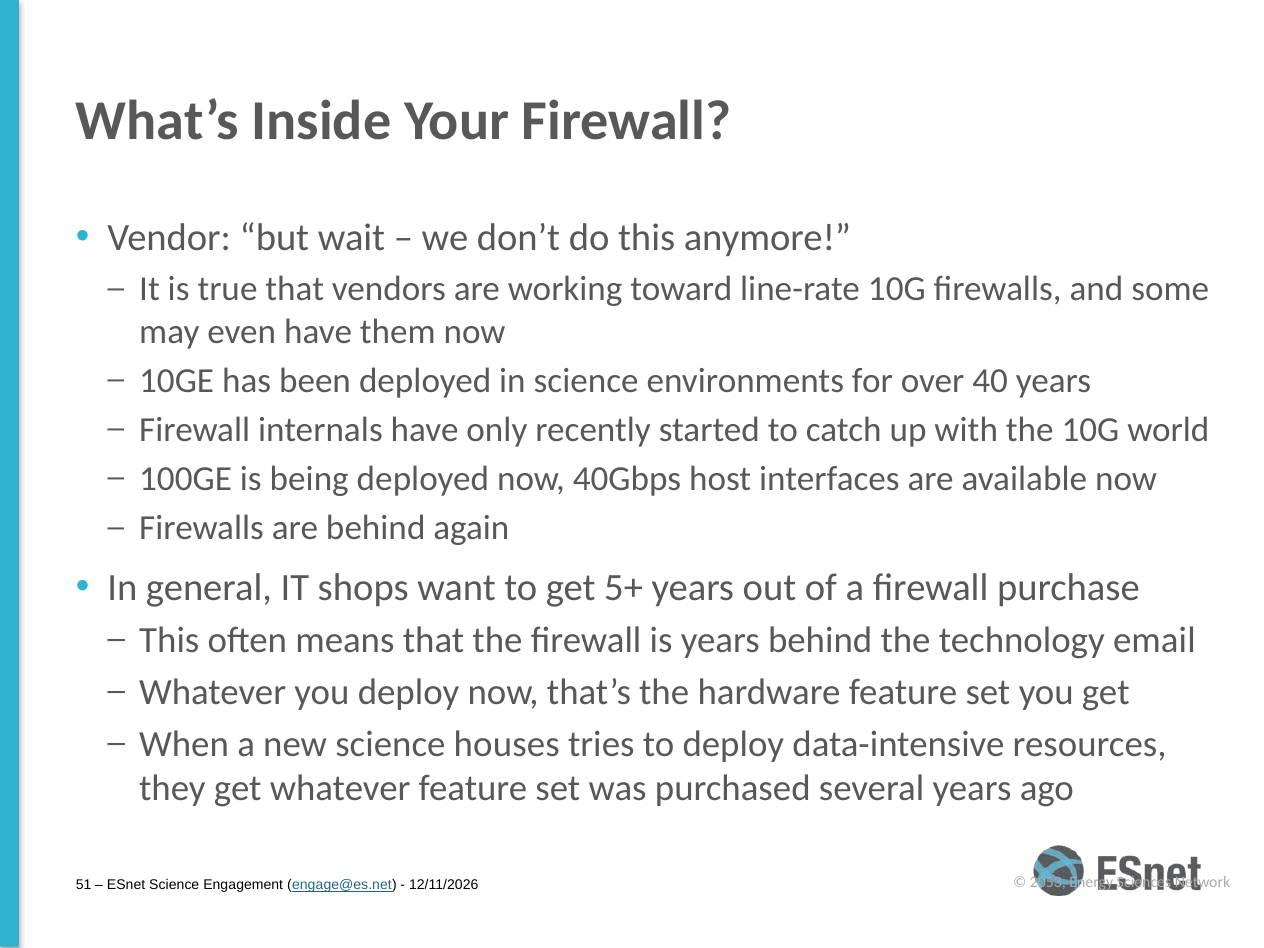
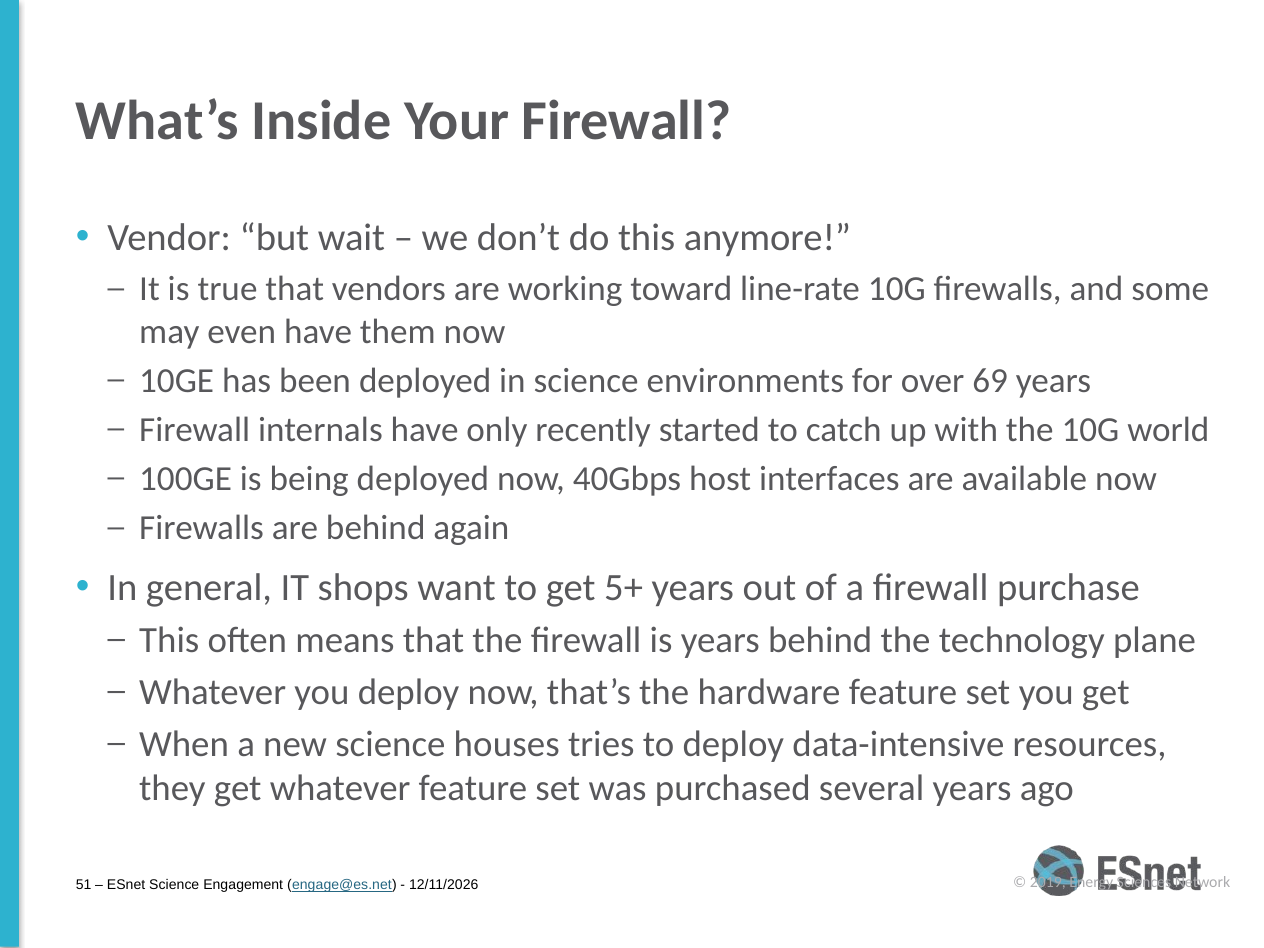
40: 40 -> 69
email: email -> plane
2053: 2053 -> 2019
